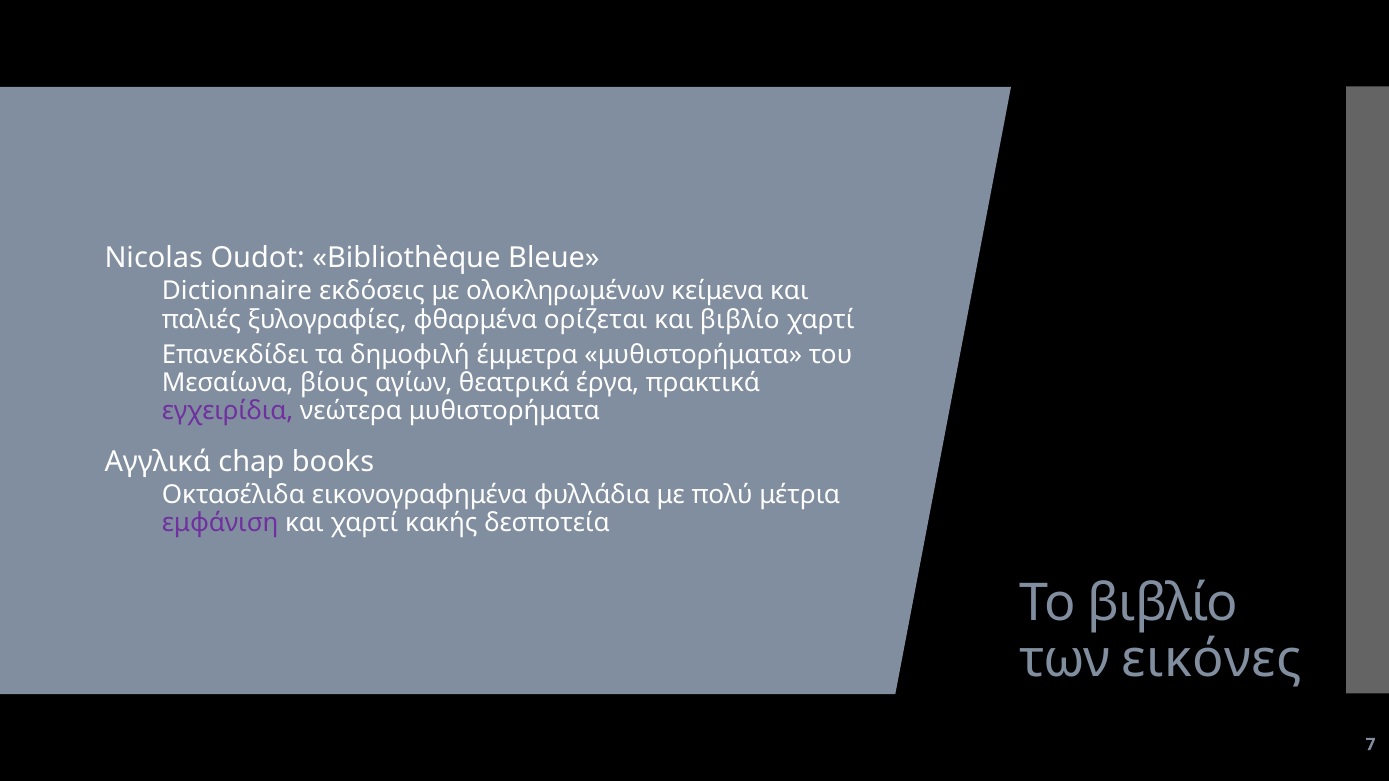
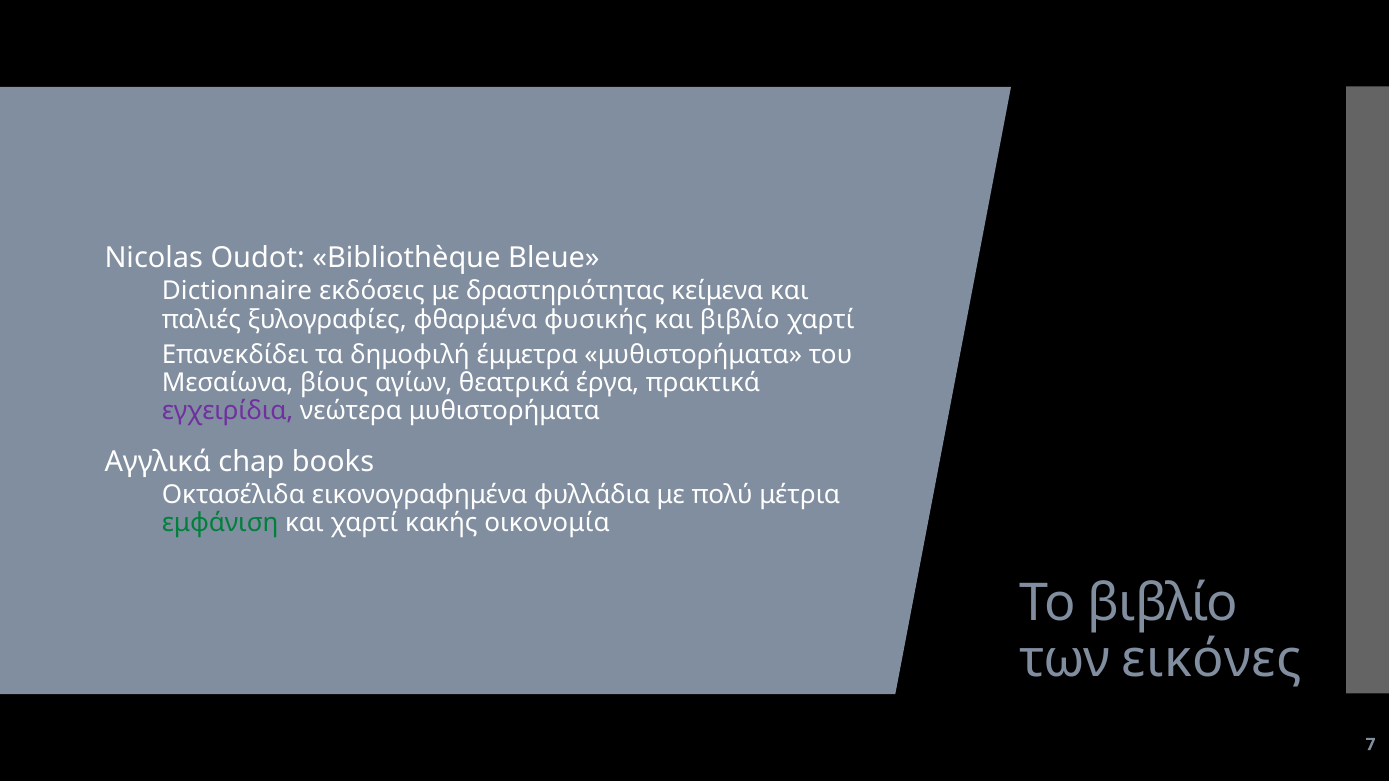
ολοκληρωμένων: ολοκληρωμένων -> δραστηριότητας
ορίζεται: ορίζεται -> φυσικής
εμφάνιση colour: purple -> green
δεσποτεία: δεσποτεία -> οικονομία
